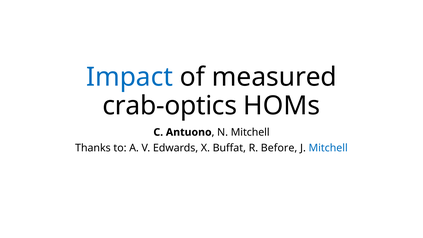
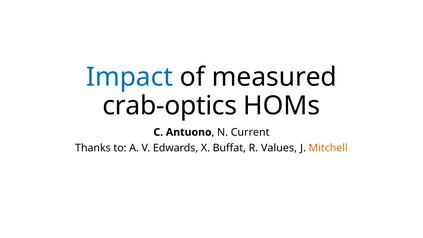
N Mitchell: Mitchell -> Current
Before: Before -> Values
Mitchell at (328, 148) colour: blue -> orange
